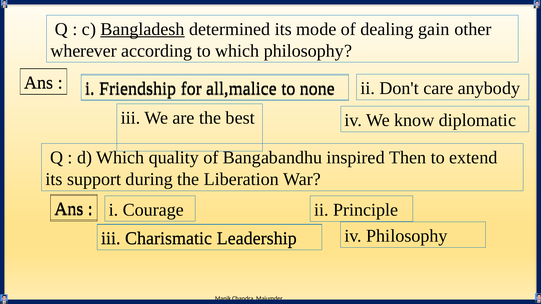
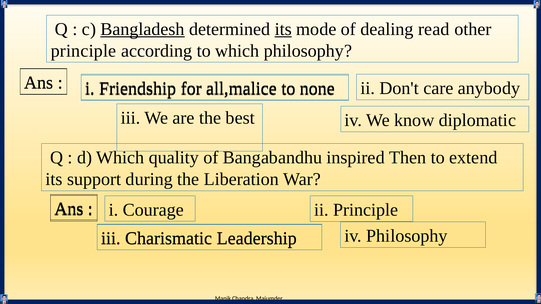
its at (283, 29) underline: none -> present
gain: gain -> read
wherever at (84, 51): wherever -> principle
